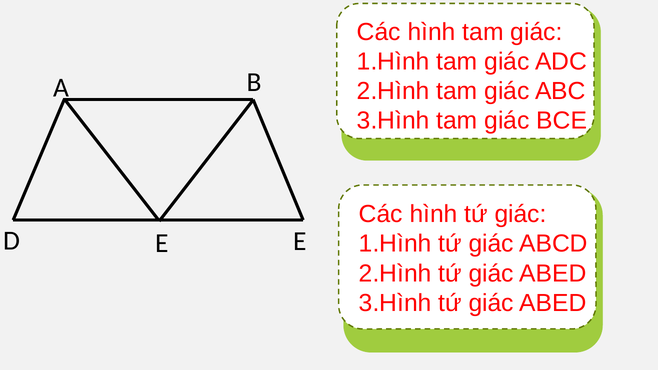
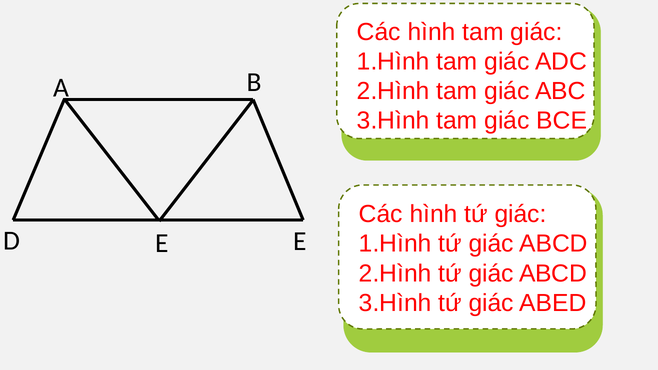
ABED at (553, 273): ABED -> ABCD
